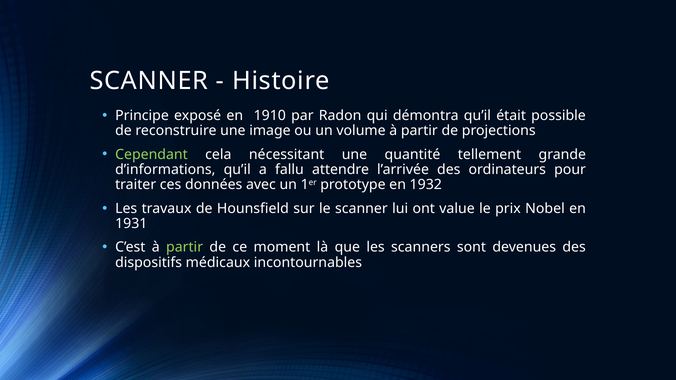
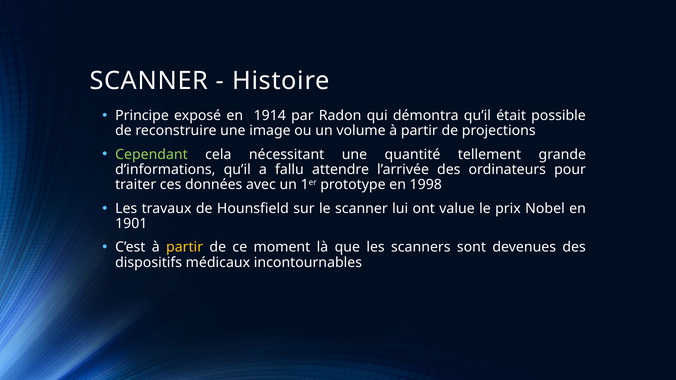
1910: 1910 -> 1914
1932: 1932 -> 1998
1931: 1931 -> 1901
partir at (185, 247) colour: light green -> yellow
